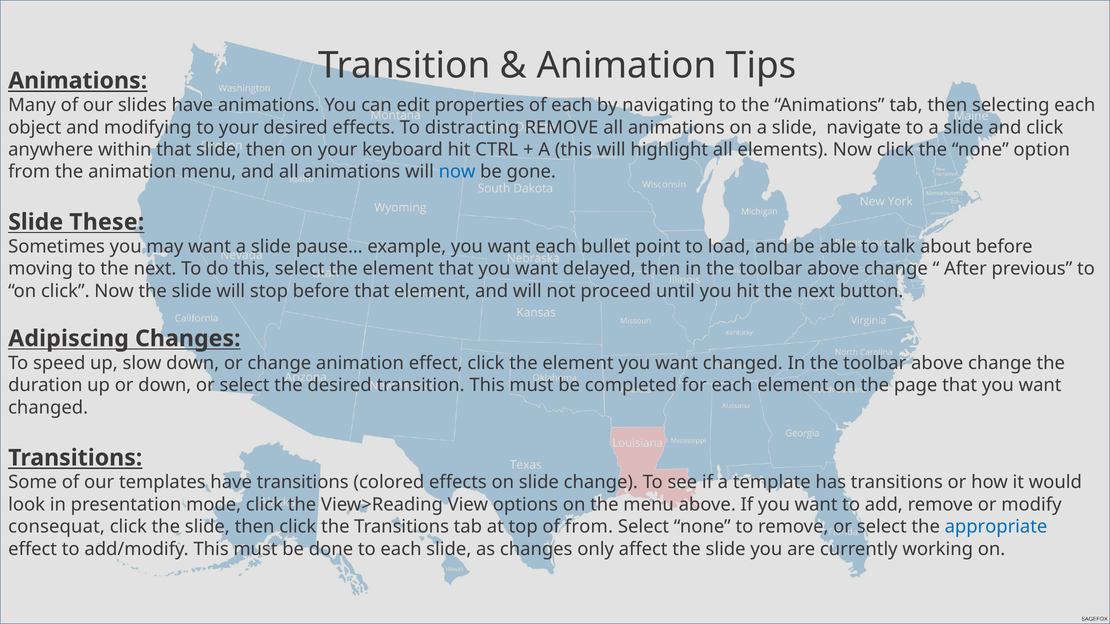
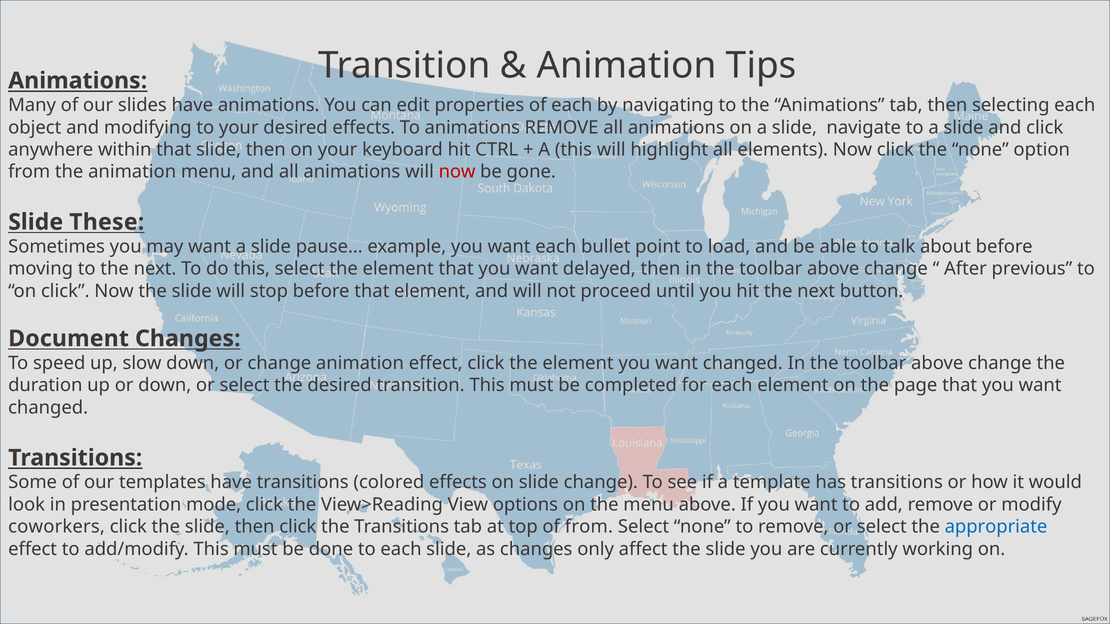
To distracting: distracting -> animations
now at (457, 172) colour: blue -> red
Adipiscing: Adipiscing -> Document
consequat: consequat -> coworkers
